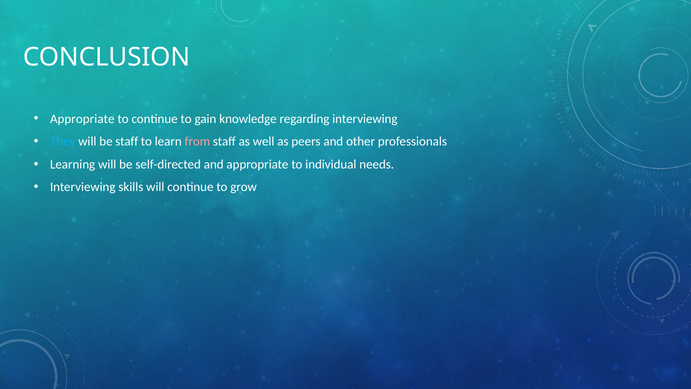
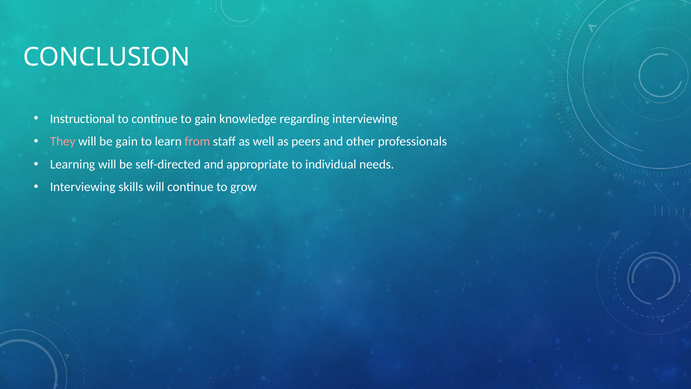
Appropriate at (82, 119): Appropriate -> Instructional
They colour: light blue -> pink
be staff: staff -> gain
